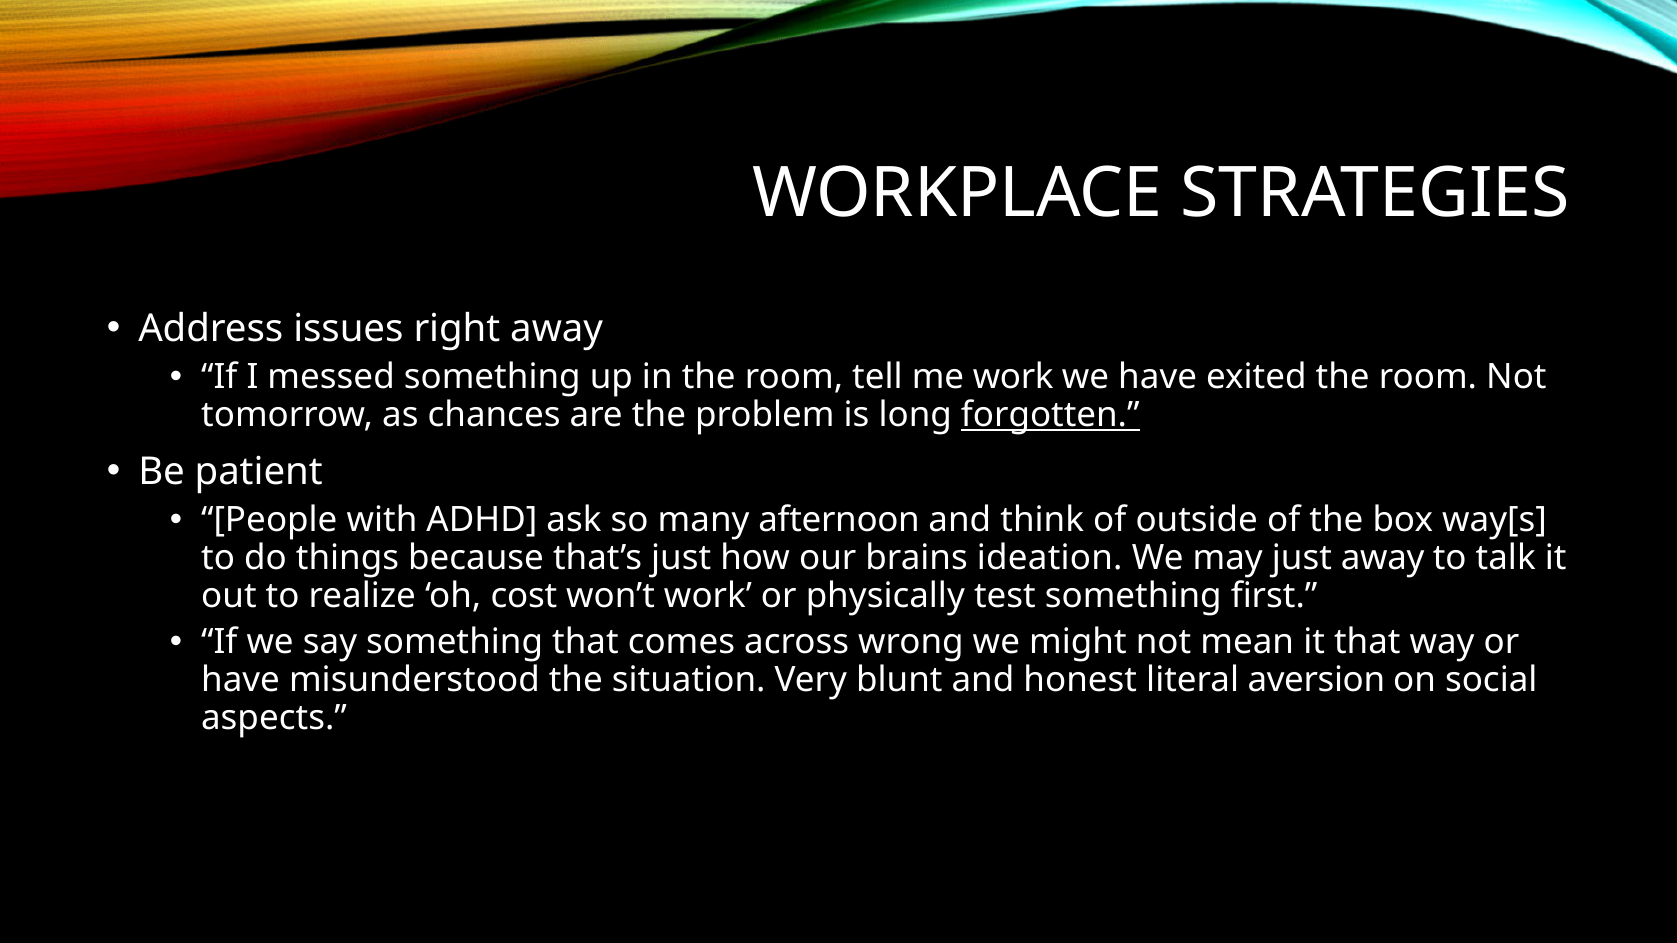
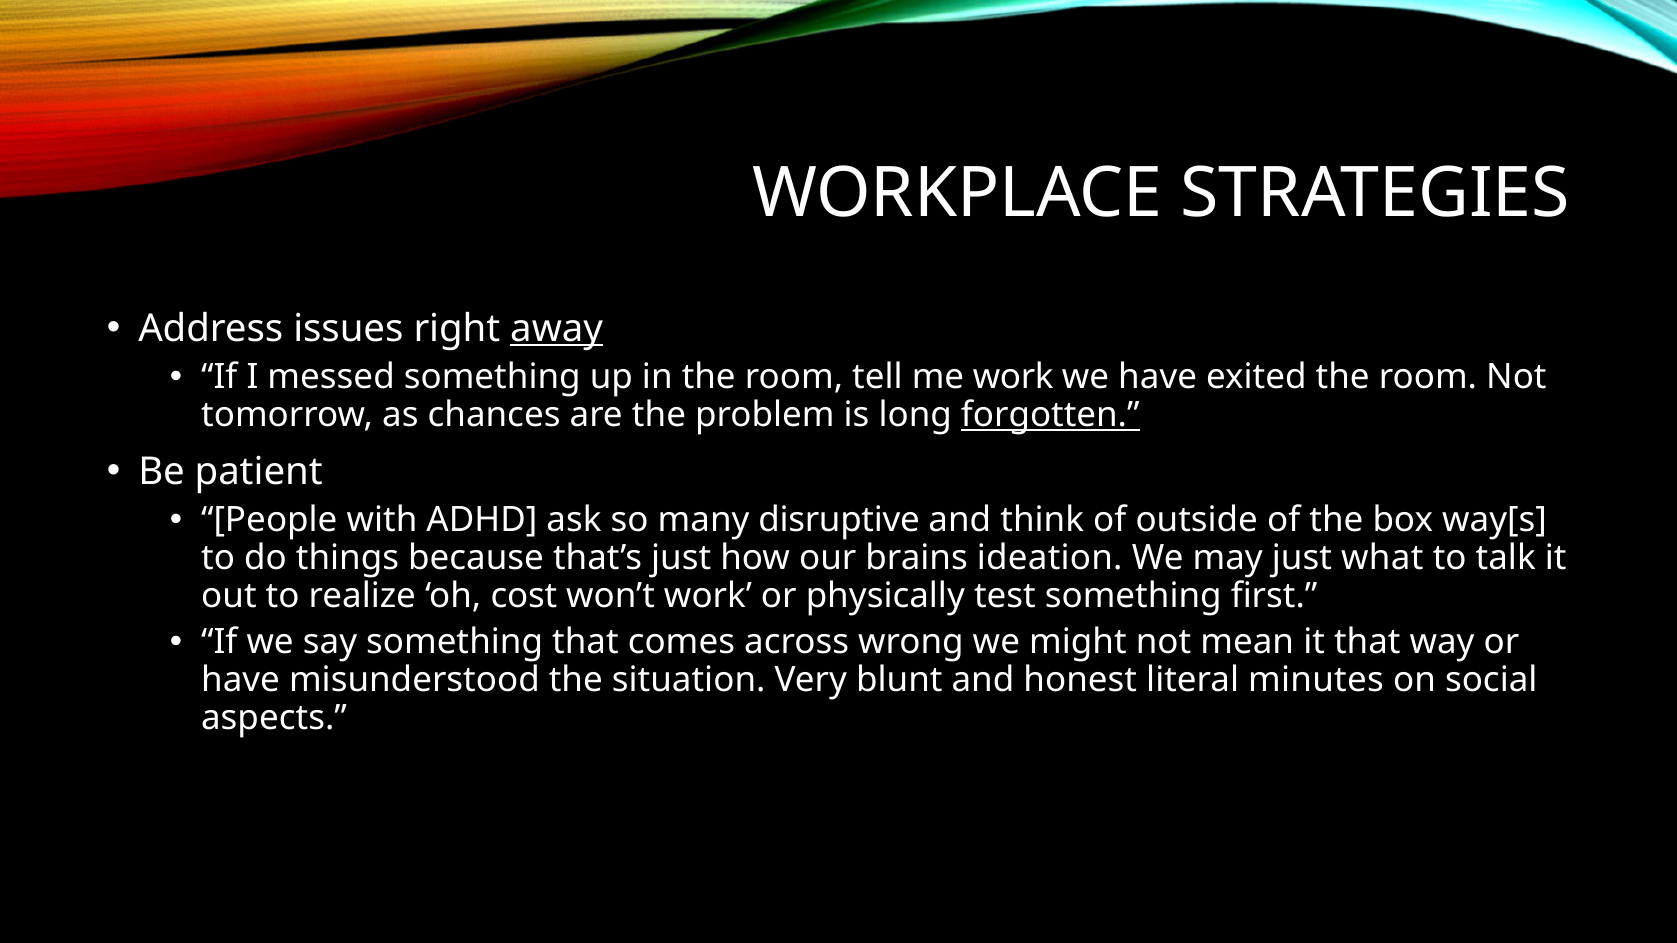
away at (557, 329) underline: none -> present
afternoon: afternoon -> disruptive
just away: away -> what
aversion: aversion -> minutes
